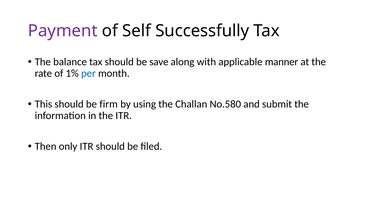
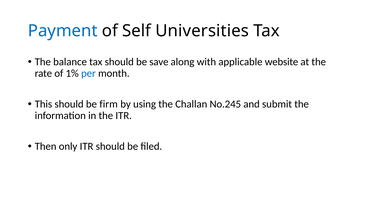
Payment colour: purple -> blue
Successfully: Successfully -> Universities
manner: manner -> website
No.580: No.580 -> No.245
